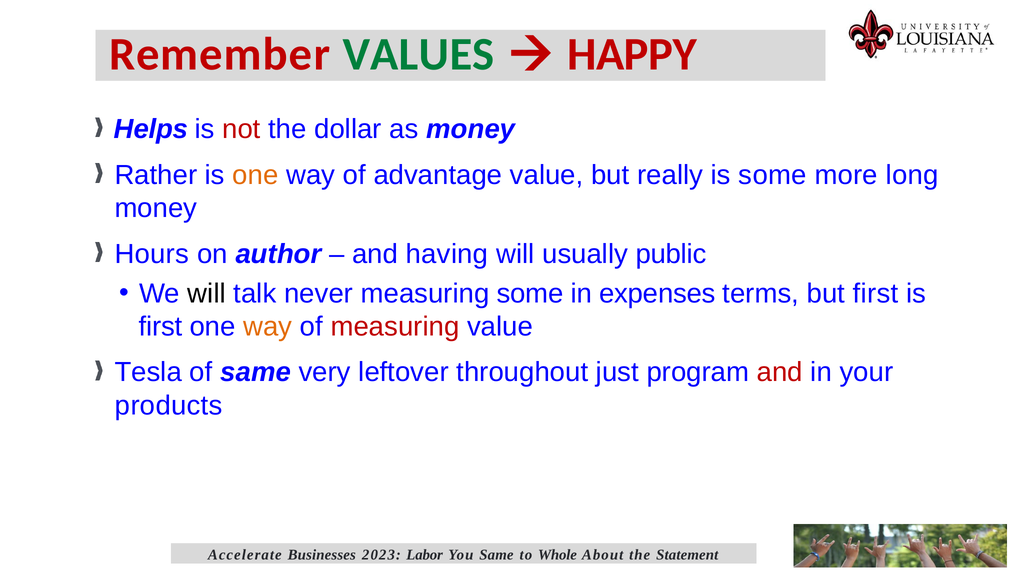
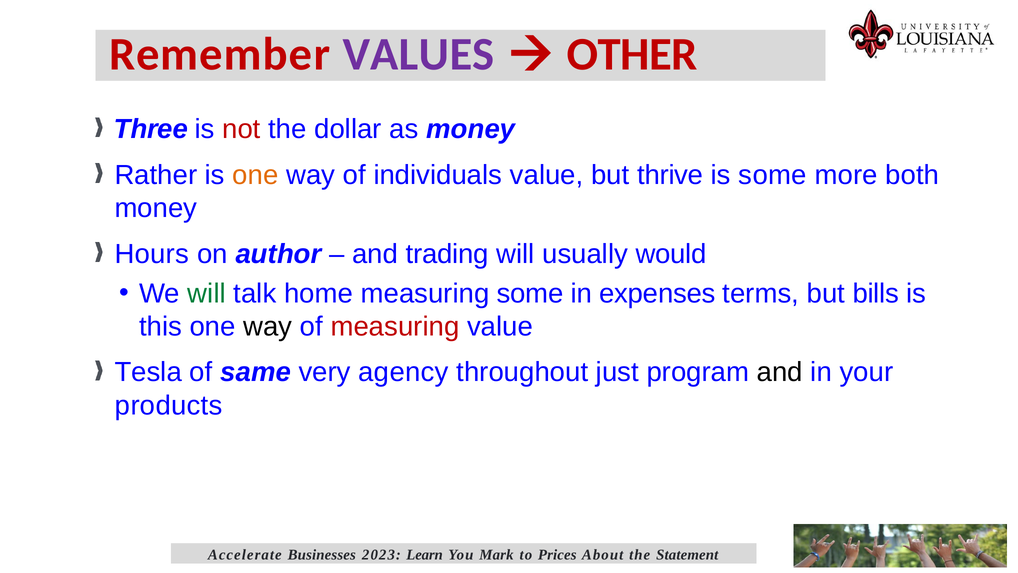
VALUES colour: green -> purple
HAPPY: HAPPY -> OTHER
Helps: Helps -> Three
advantage: advantage -> individuals
really: really -> thrive
long: long -> both
having: having -> trading
public: public -> would
will at (207, 293) colour: black -> green
never: never -> home
but first: first -> bills
first at (161, 326): first -> this
way at (268, 326) colour: orange -> black
leftover: leftover -> agency
and at (780, 372) colour: red -> black
Labor: Labor -> Learn
You Same: Same -> Mark
Whole: Whole -> Prices
